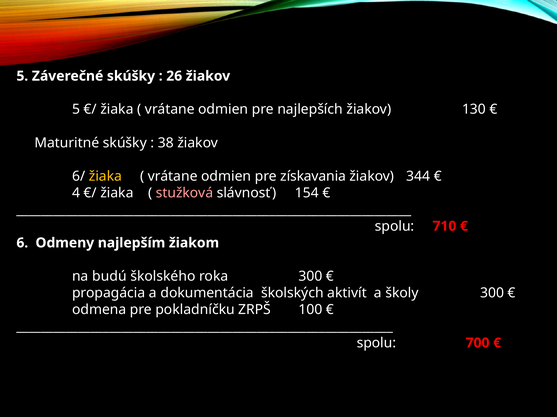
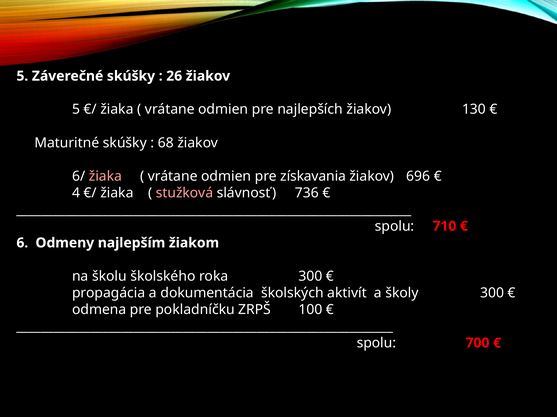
38: 38 -> 68
žiaka at (105, 176) colour: yellow -> pink
344: 344 -> 696
154: 154 -> 736
budú: budú -> školu
